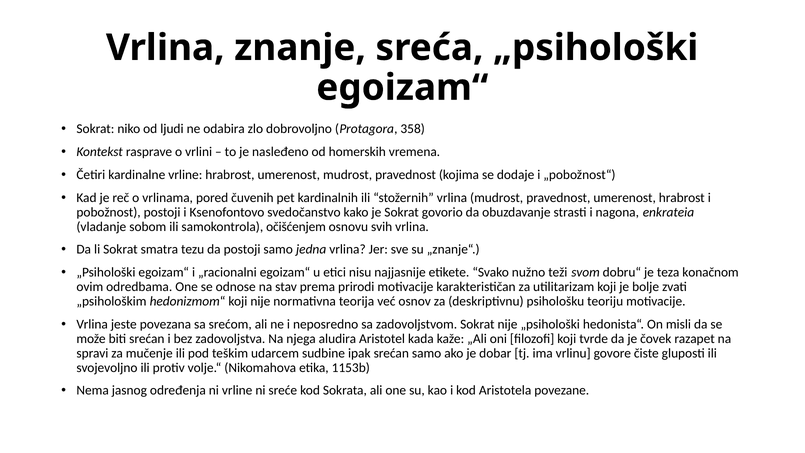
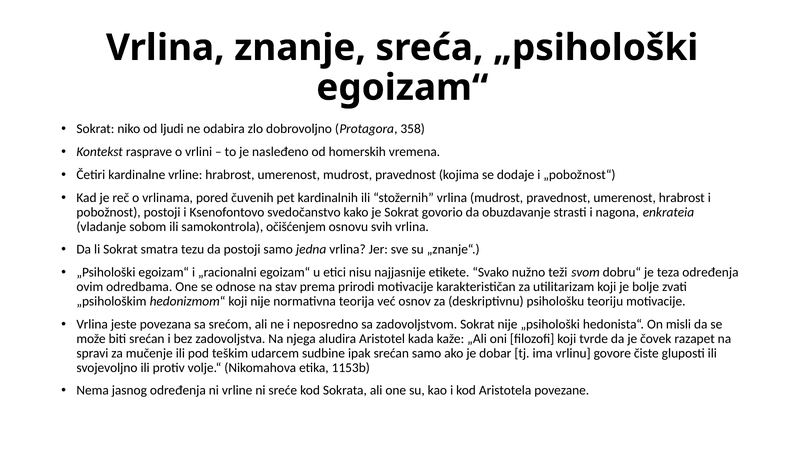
teza konačnom: konačnom -> određenja
